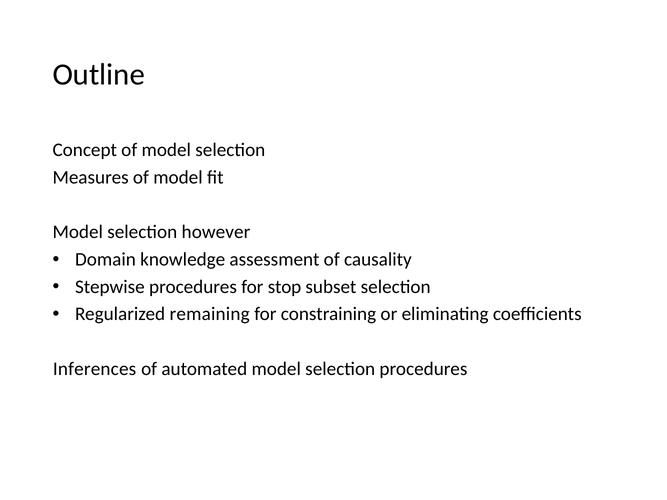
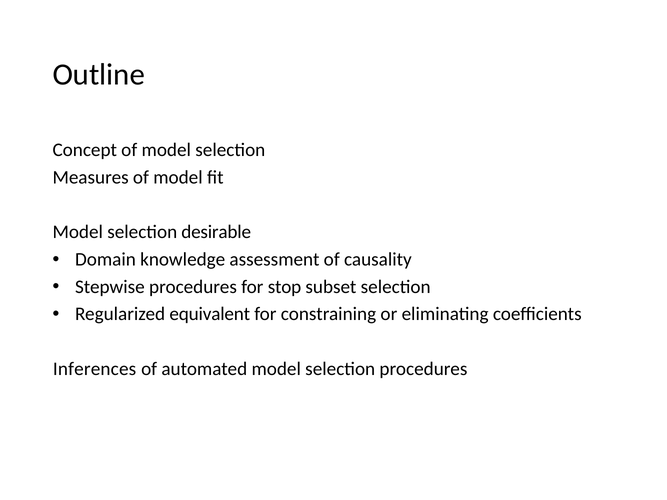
however: however -> desirable
remaining: remaining -> equivalent
